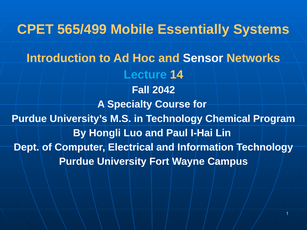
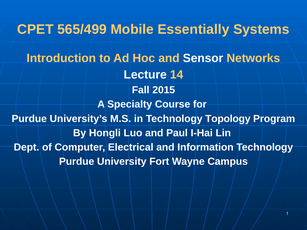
Lecture colour: light blue -> white
2042: 2042 -> 2015
Chemical: Chemical -> Topology
